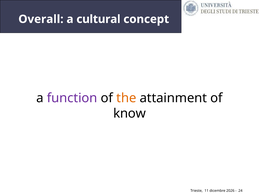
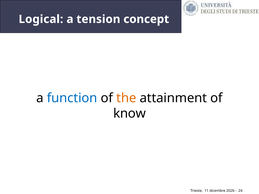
Overall: Overall -> Logical
cultural: cultural -> tension
function colour: purple -> blue
